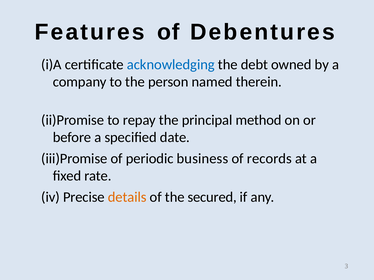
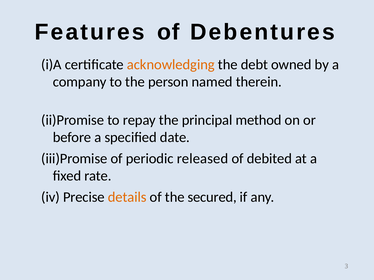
acknowledging colour: blue -> orange
business: business -> released
records: records -> debited
